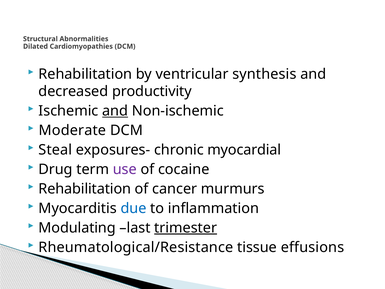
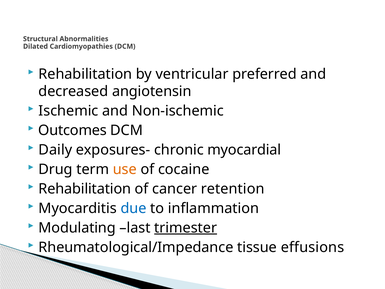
synthesis: synthesis -> preferred
productivity: productivity -> angiotensin
and at (115, 111) underline: present -> none
Moderate: Moderate -> Outcomes
Steal: Steal -> Daily
use colour: purple -> orange
murmurs: murmurs -> retention
Rheumatological/Resistance: Rheumatological/Resistance -> Rheumatological/Impedance
